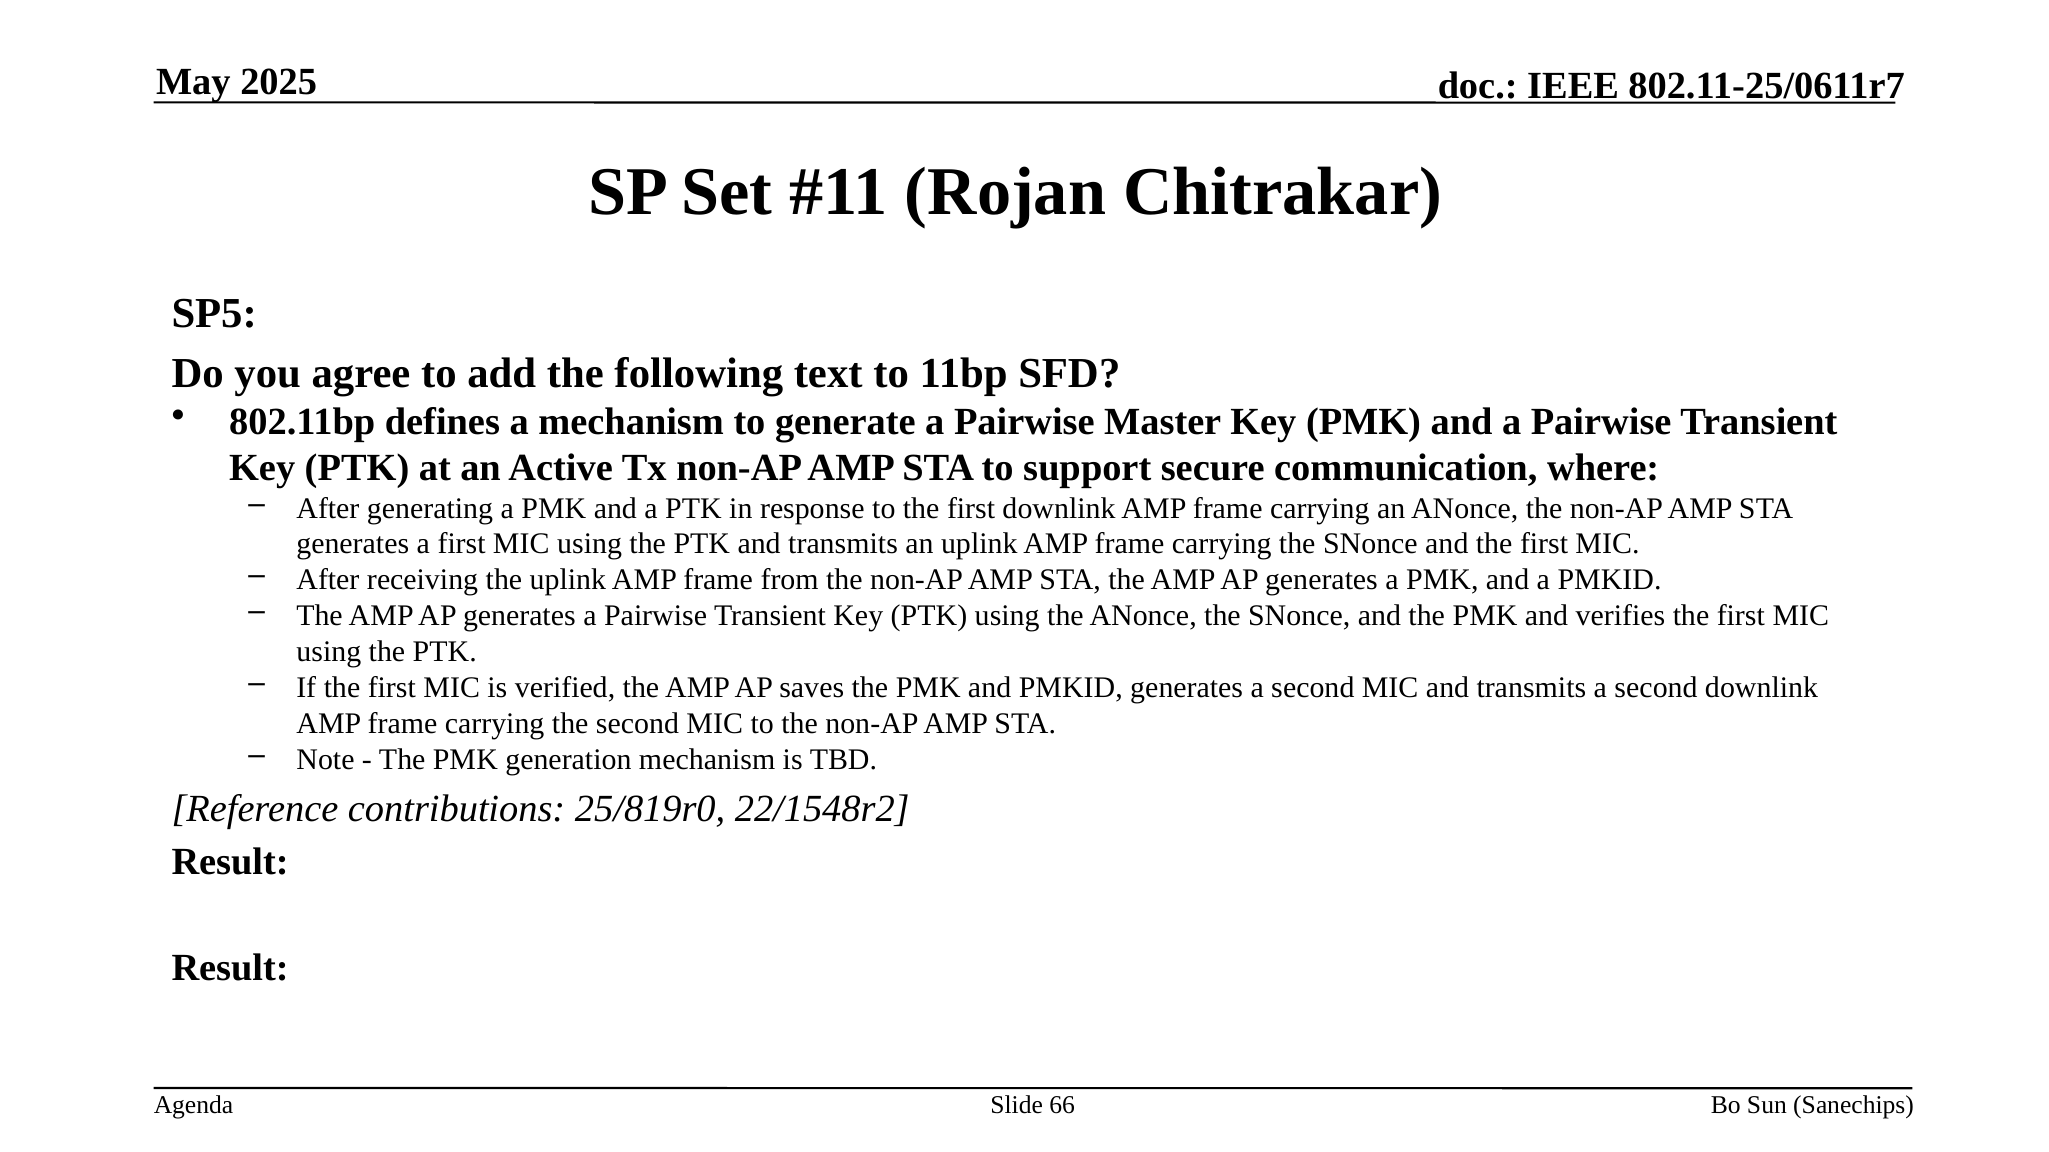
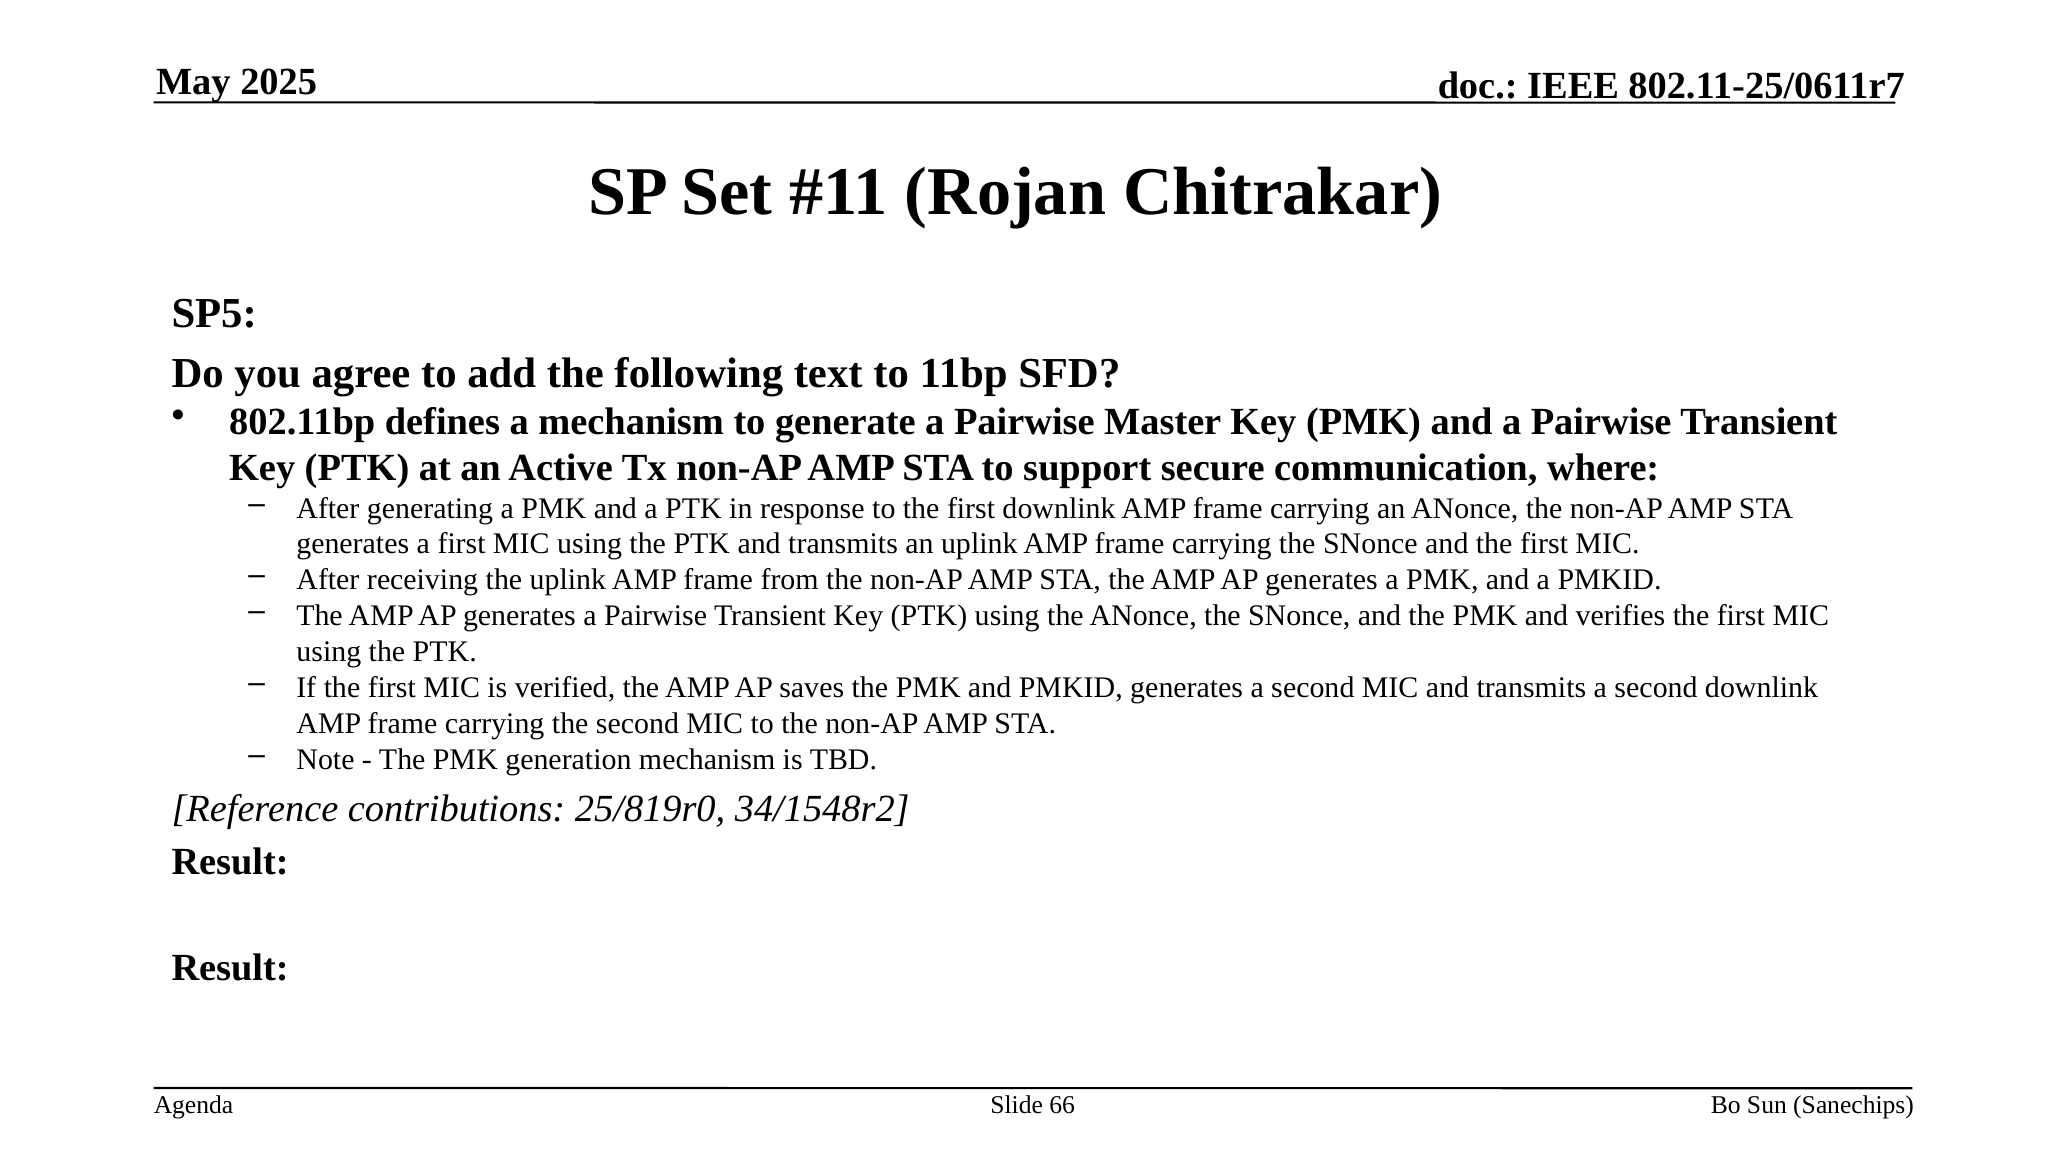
22/1548r2: 22/1548r2 -> 34/1548r2
